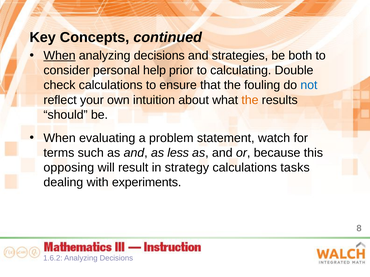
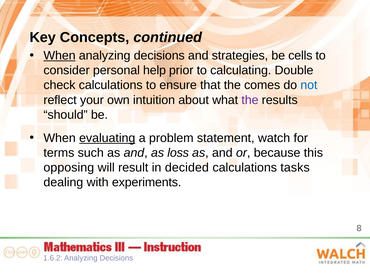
both: both -> cells
fouling: fouling -> comes
the at (250, 100) colour: orange -> purple
evaluating underline: none -> present
less: less -> loss
strategy: strategy -> decided
